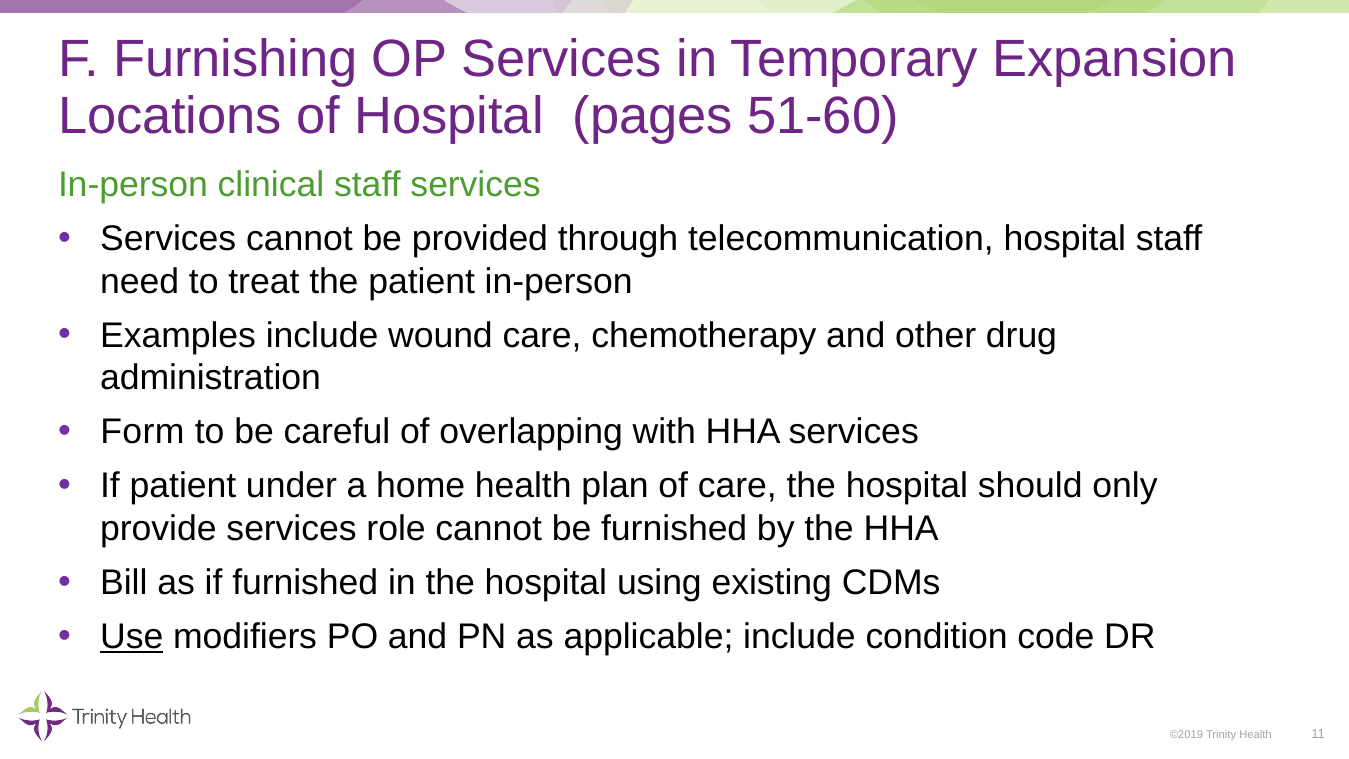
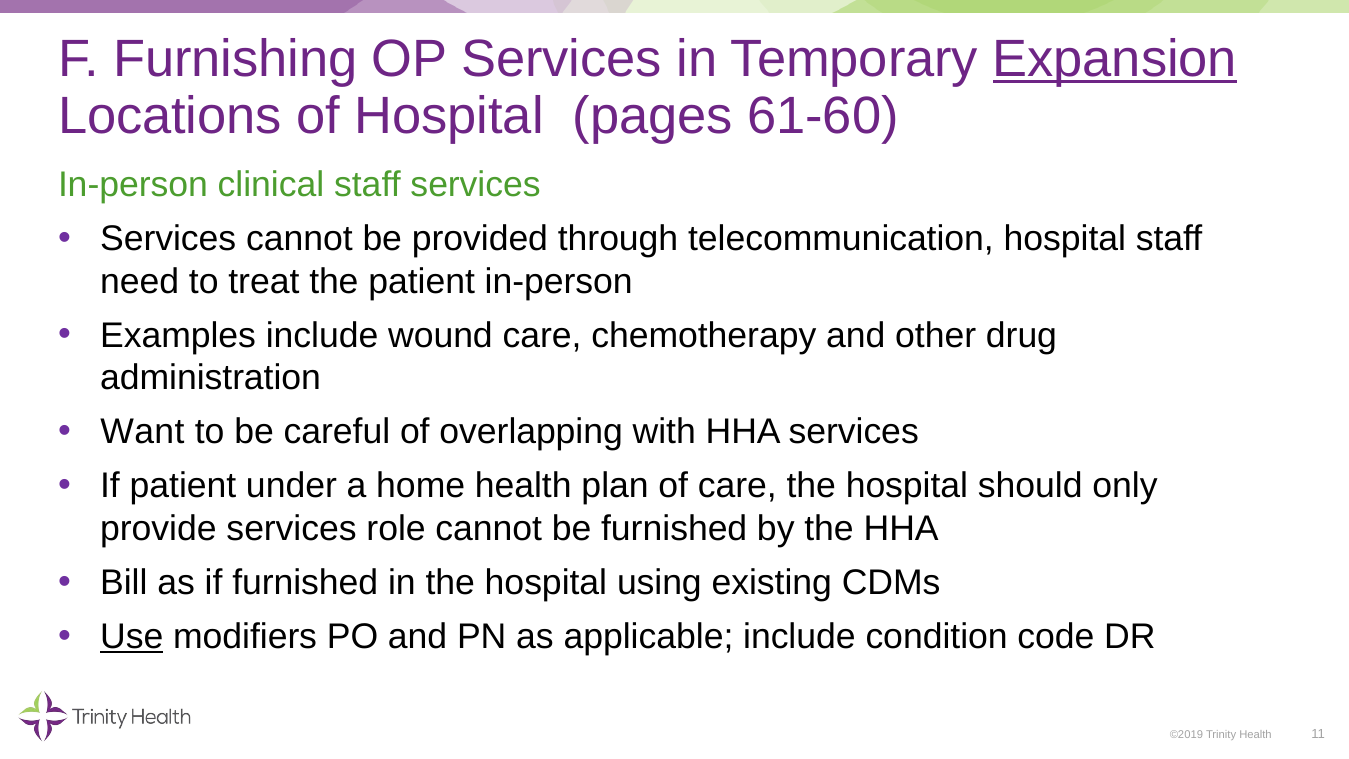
Expansion underline: none -> present
51-60: 51-60 -> 61-60
Form: Form -> Want
